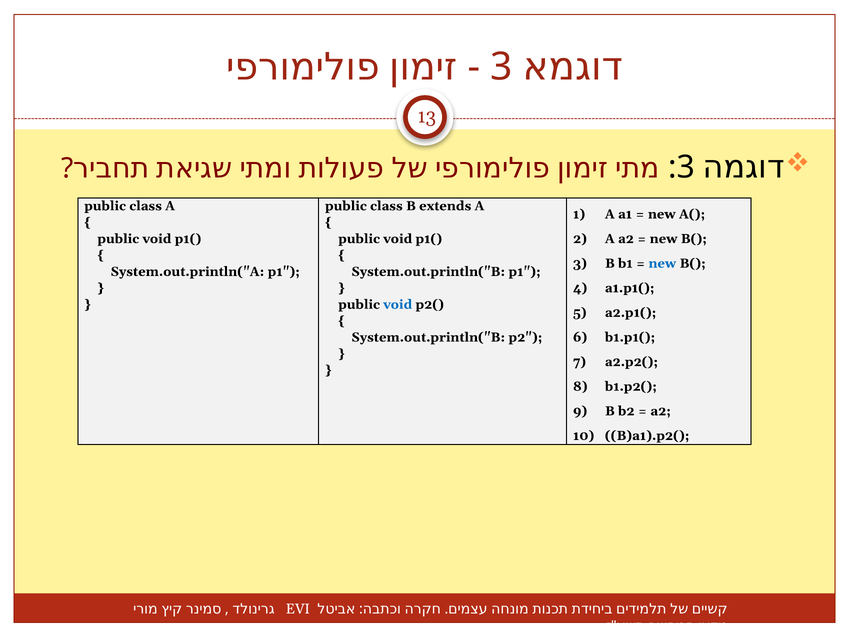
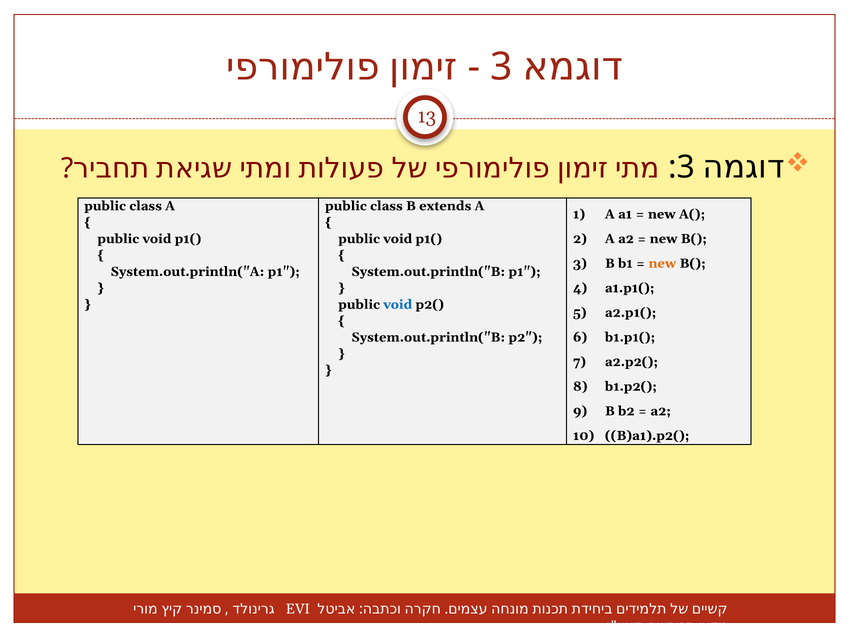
new at (662, 264) colour: blue -> orange
